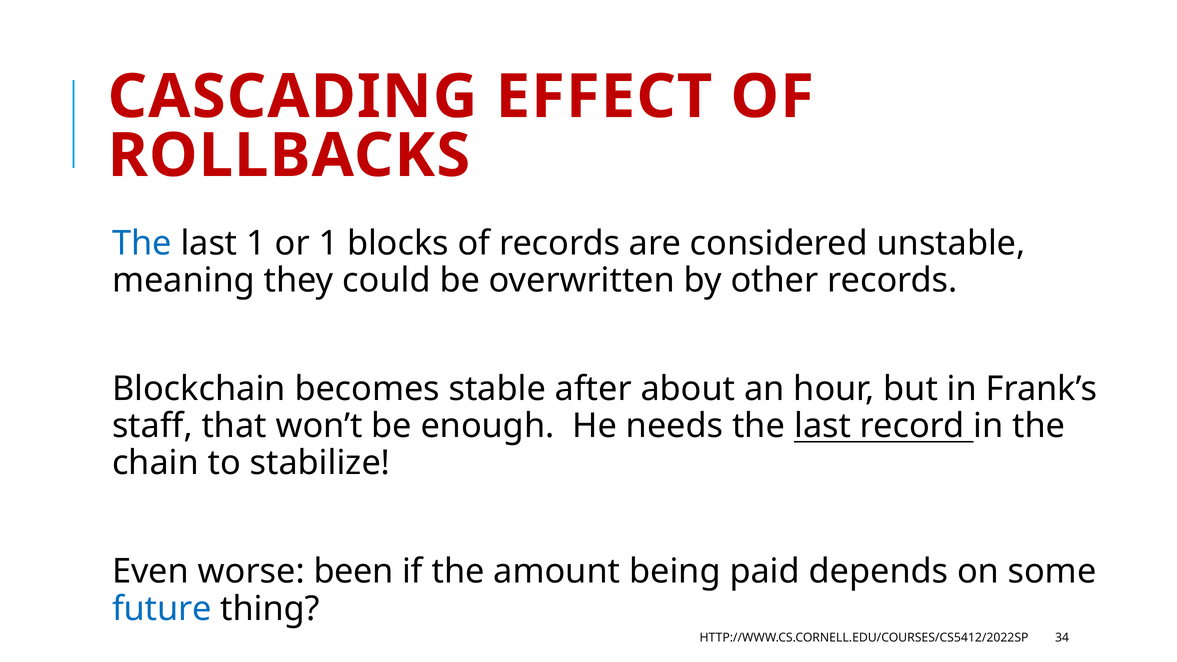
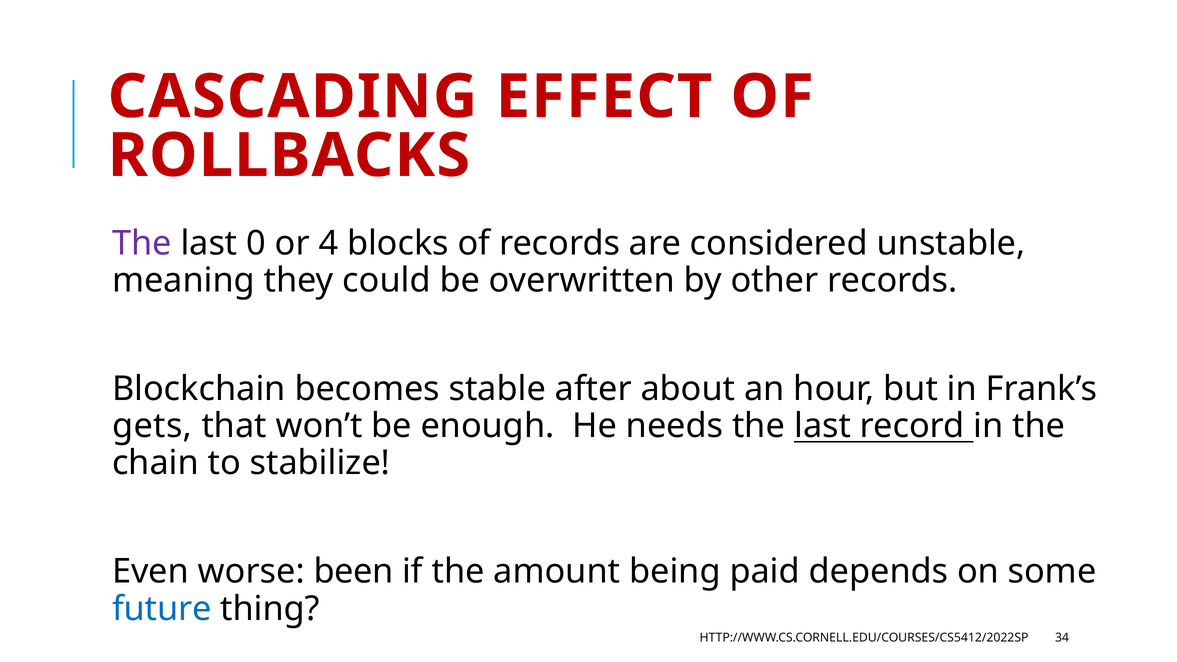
The at (142, 243) colour: blue -> purple
last 1: 1 -> 0
or 1: 1 -> 4
staff: staff -> gets
